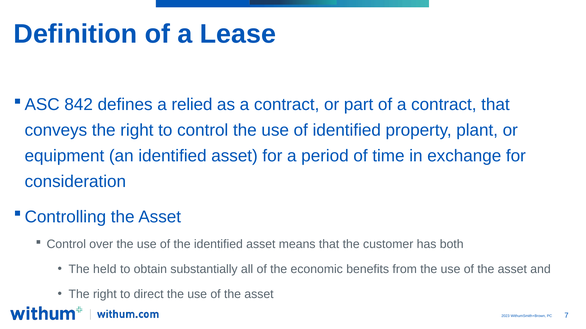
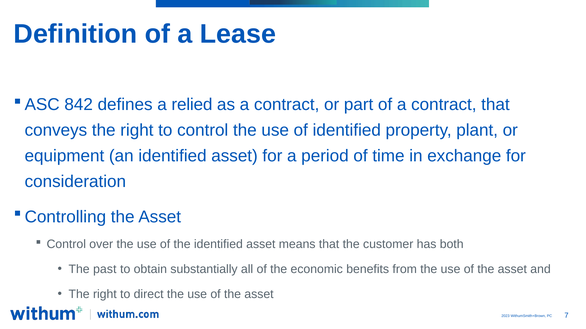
held: held -> past
